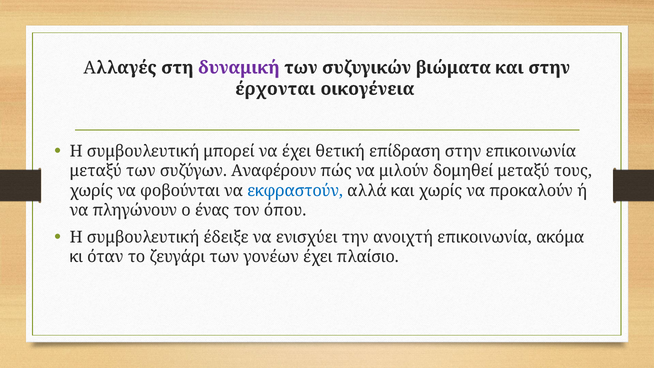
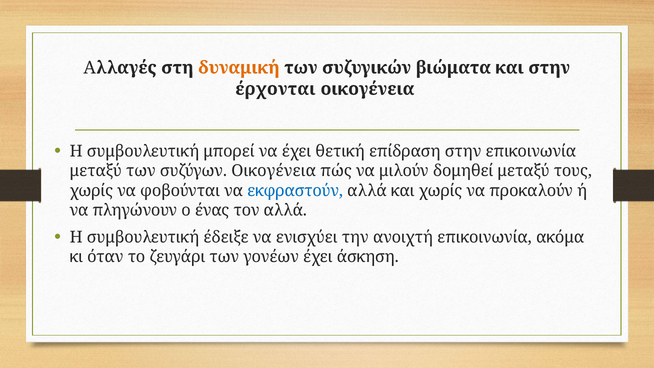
δυναμική colour: purple -> orange
συζύγων Αναφέρουν: Αναφέρουν -> Οικογένεια
τον όπου: όπου -> αλλά
πλαίσιο: πλαίσιο -> άσκηση
